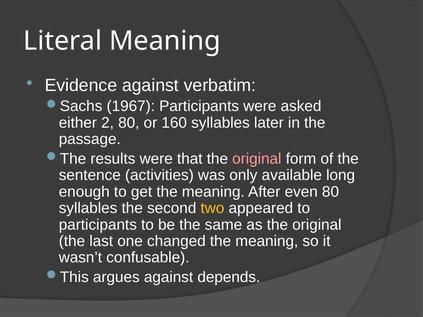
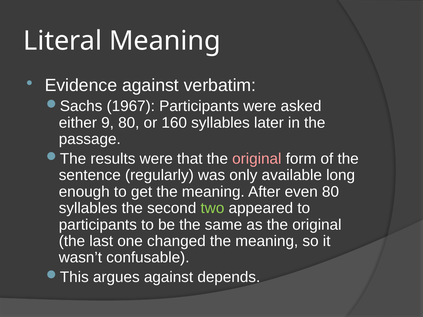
2: 2 -> 9
activities: activities -> regularly
two colour: yellow -> light green
